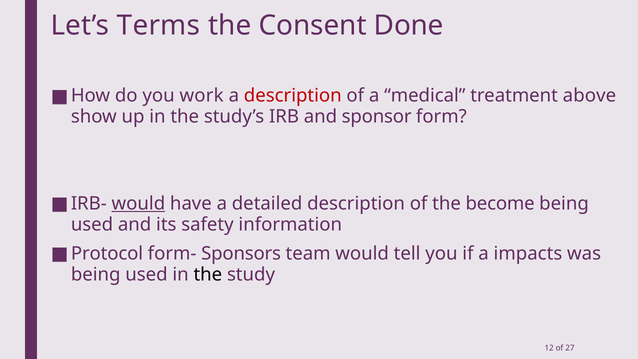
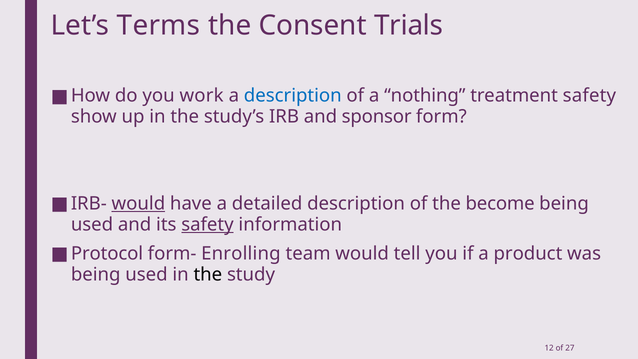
Done: Done -> Trials
description at (293, 96) colour: red -> blue
medical: medical -> nothing
treatment above: above -> safety
safety at (207, 224) underline: none -> present
Sponsors: Sponsors -> Enrolling
impacts: impacts -> product
